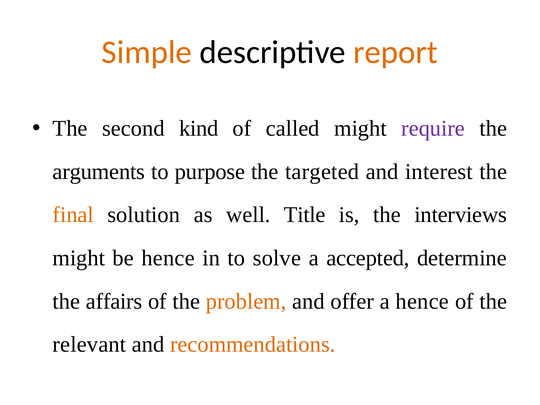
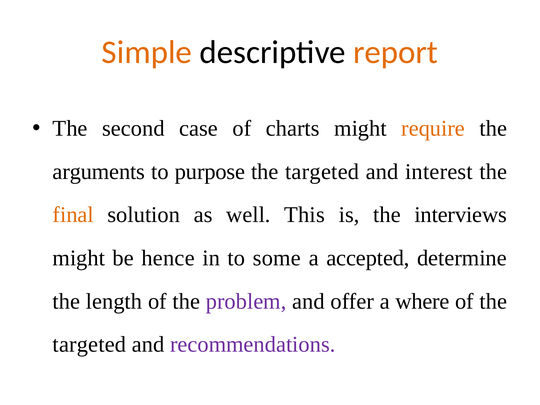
kind: kind -> case
called: called -> charts
require colour: purple -> orange
Title: Title -> This
solve: solve -> some
affairs: affairs -> length
problem colour: orange -> purple
a hence: hence -> where
relevant at (89, 344): relevant -> targeted
recommendations colour: orange -> purple
